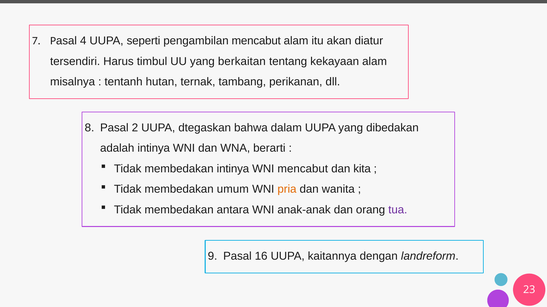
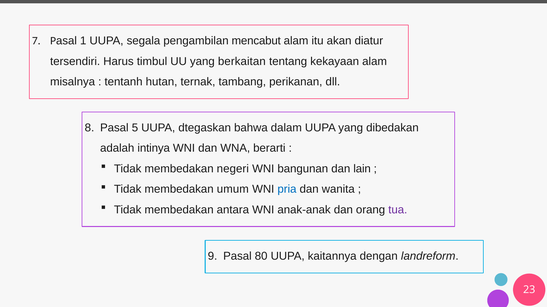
4: 4 -> 1
seperti: seperti -> segala
2: 2 -> 5
membedakan intinya: intinya -> negeri
WNI mencabut: mencabut -> bangunan
kita: kita -> lain
pria colour: orange -> blue
16: 16 -> 80
